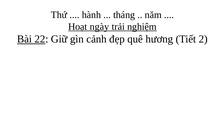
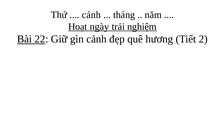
hành at (91, 15): hành -> cảnh
